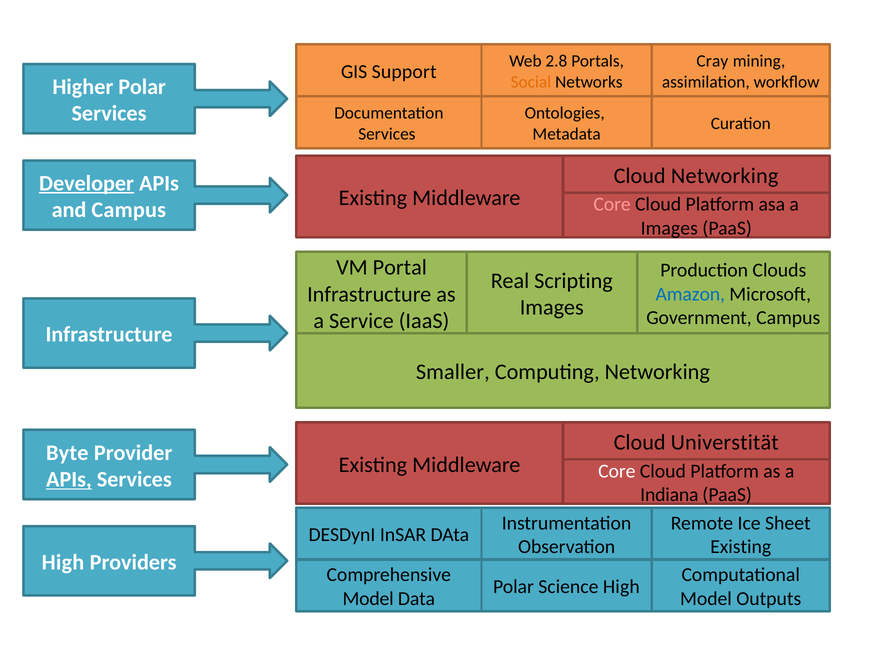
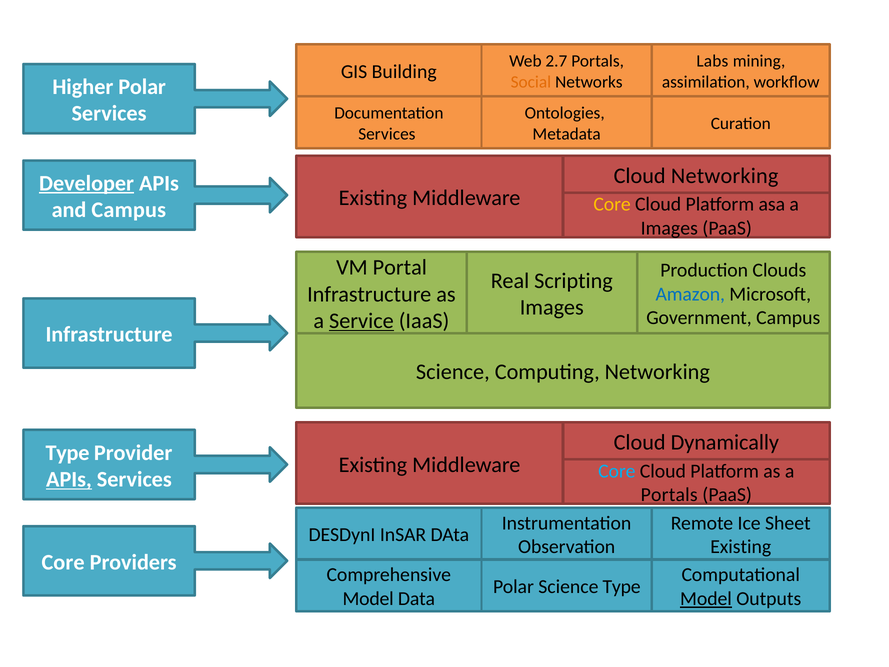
2.8: 2.8 -> 2.7
Cray: Cray -> Labs
Support: Support -> Building
Core at (612, 204) colour: pink -> yellow
Service underline: none -> present
Smaller at (453, 372): Smaller -> Science
Universtität: Universtität -> Dynamically
Byte at (67, 453): Byte -> Type
Core at (617, 471) colour: white -> light blue
Indiana at (669, 495): Indiana -> Portals
High at (63, 562): High -> Core
Science High: High -> Type
Model at (706, 598) underline: none -> present
